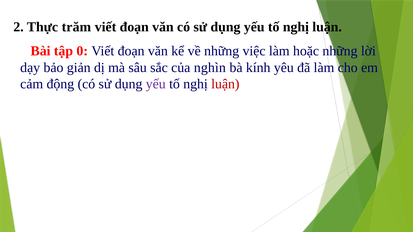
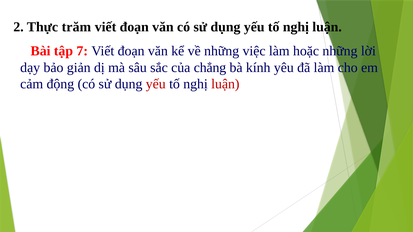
0: 0 -> 7
nghìn: nghìn -> chẳng
yếu at (156, 84) colour: purple -> red
